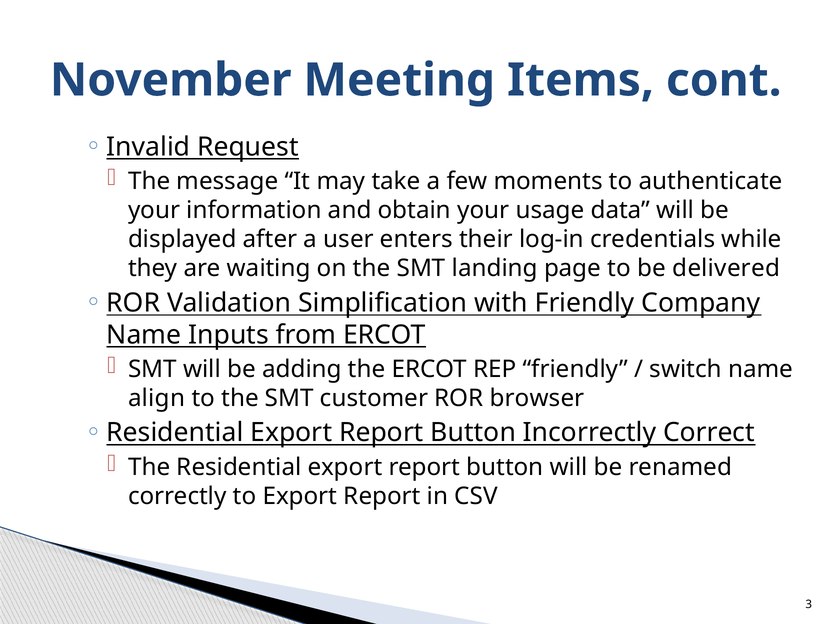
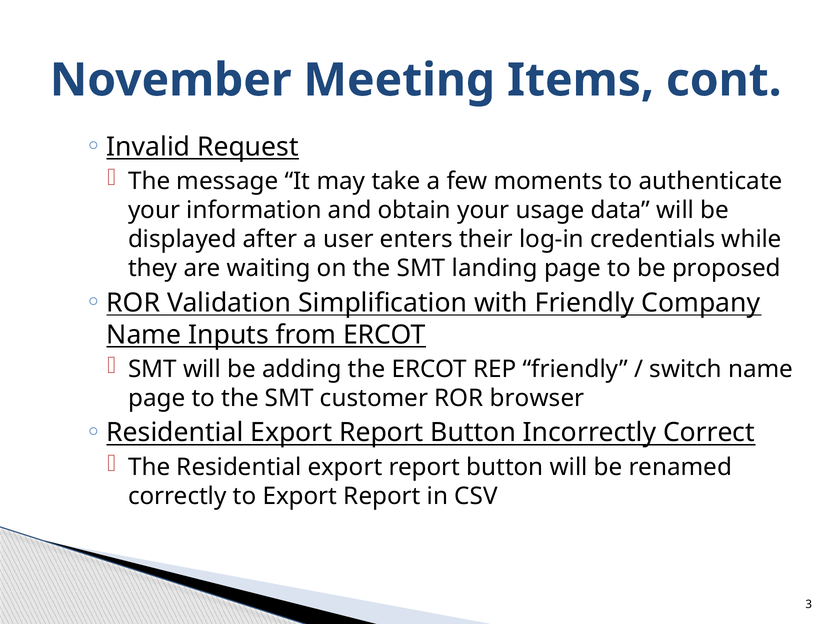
delivered: delivered -> proposed
align at (157, 398): align -> page
